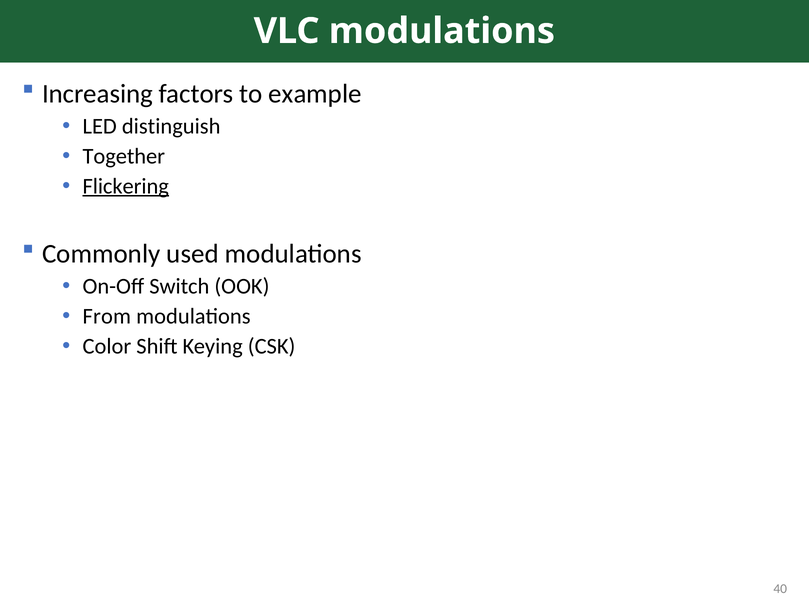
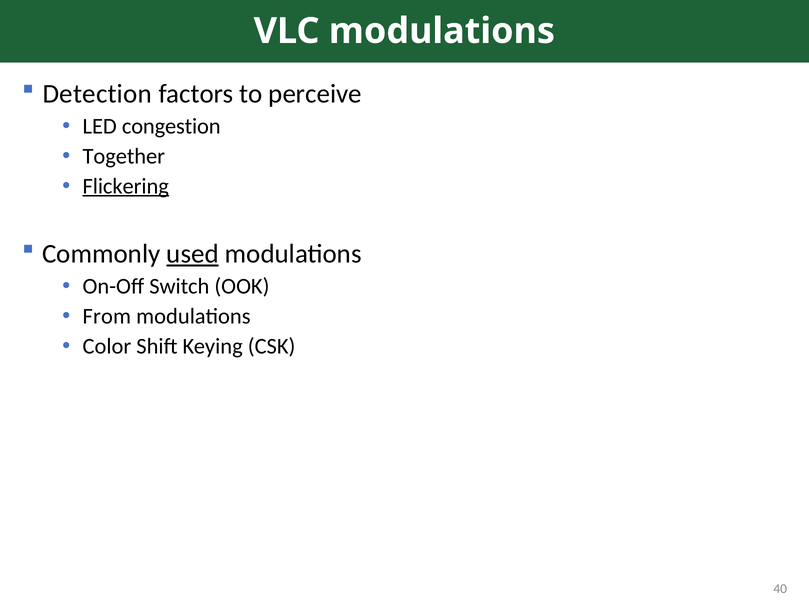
Increasing: Increasing -> Detection
example: example -> perceive
distinguish: distinguish -> congestion
used underline: none -> present
